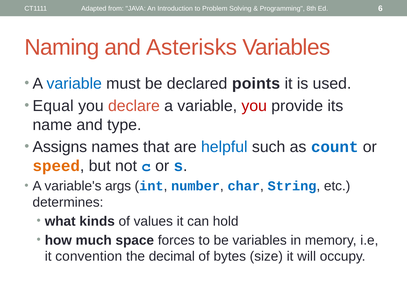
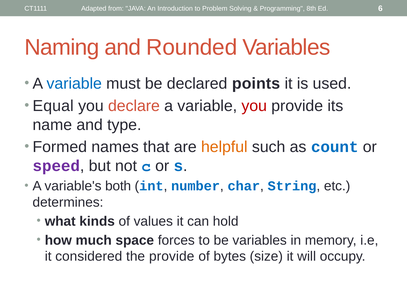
Asterisks: Asterisks -> Rounded
Assigns: Assigns -> Formed
helpful colour: blue -> orange
speed colour: orange -> purple
args: args -> both
convention: convention -> considered
the decimal: decimal -> provide
